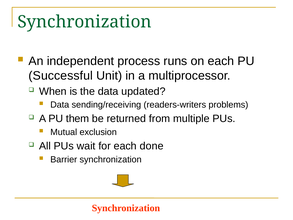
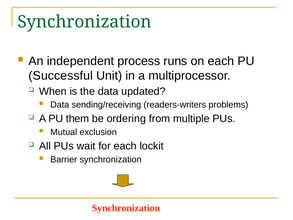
returned: returned -> ordering
done: done -> lockit
